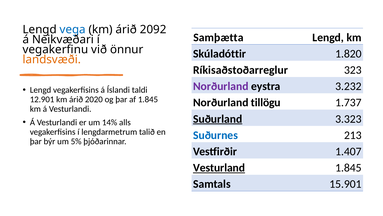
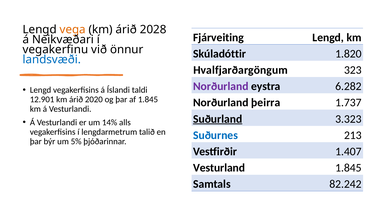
vega colour: blue -> orange
2092: 2092 -> 2028
Samþætta: Samþætta -> Fjárveiting
landsvæði colour: orange -> blue
Ríkisaðstoðarreglur: Ríkisaðstoðarreglur -> Hvalfjarðargöngum
3.232: 3.232 -> 6.282
tillögu: tillögu -> þeirra
Vesturland underline: present -> none
15.901: 15.901 -> 82.242
